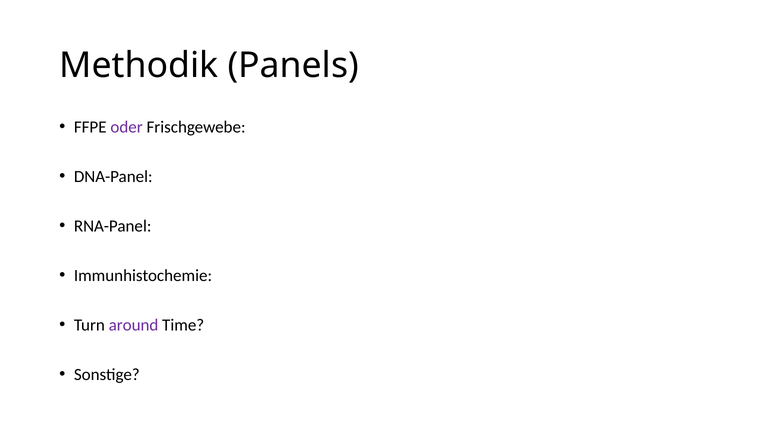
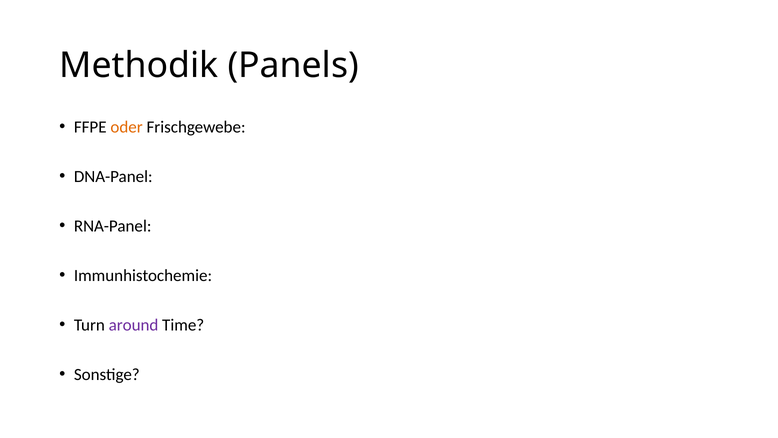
oder colour: purple -> orange
